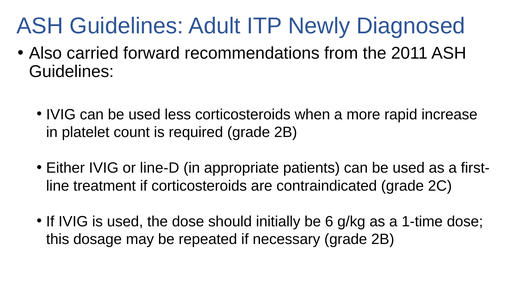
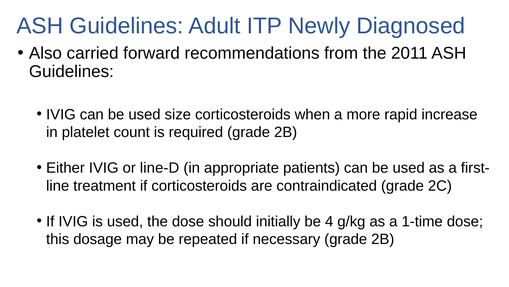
less: less -> size
6: 6 -> 4
